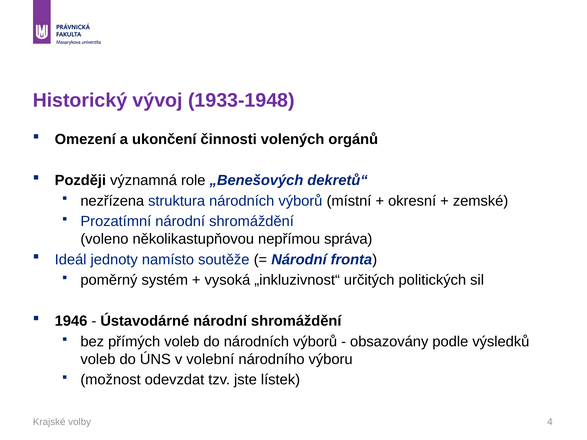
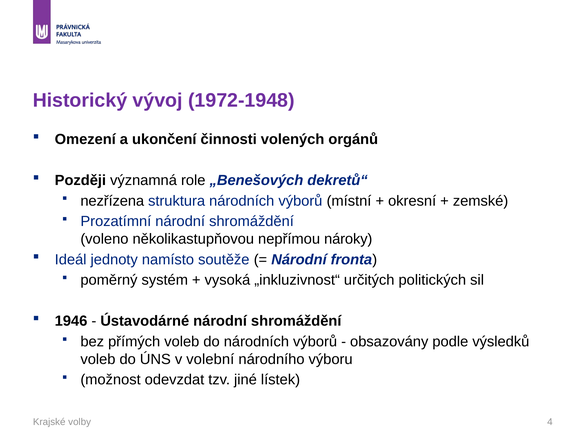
1933-1948: 1933-1948 -> 1972-1948
správa: správa -> nároky
jste: jste -> jiné
